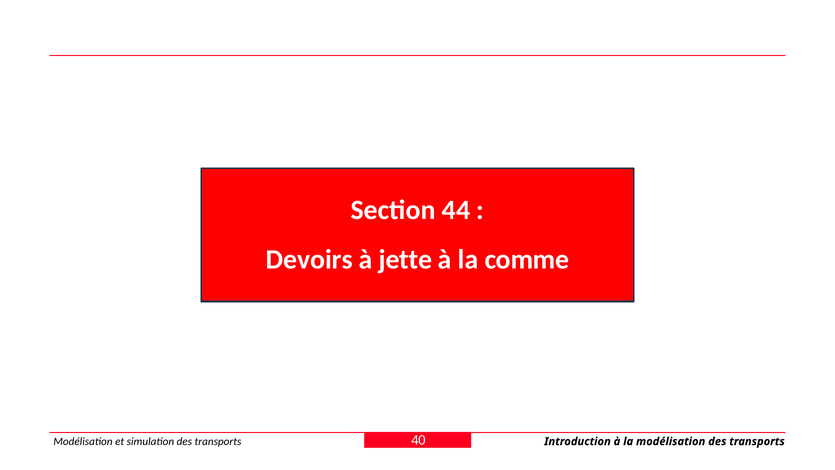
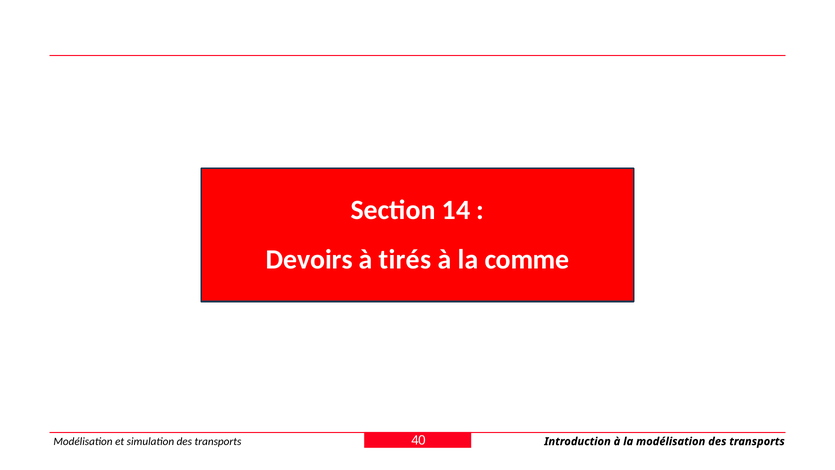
44: 44 -> 14
jette: jette -> tirés
